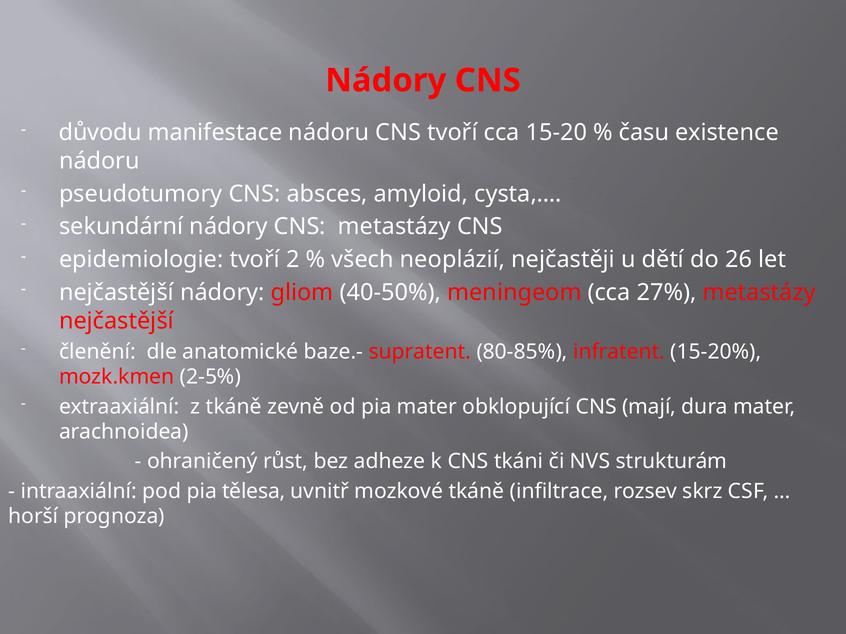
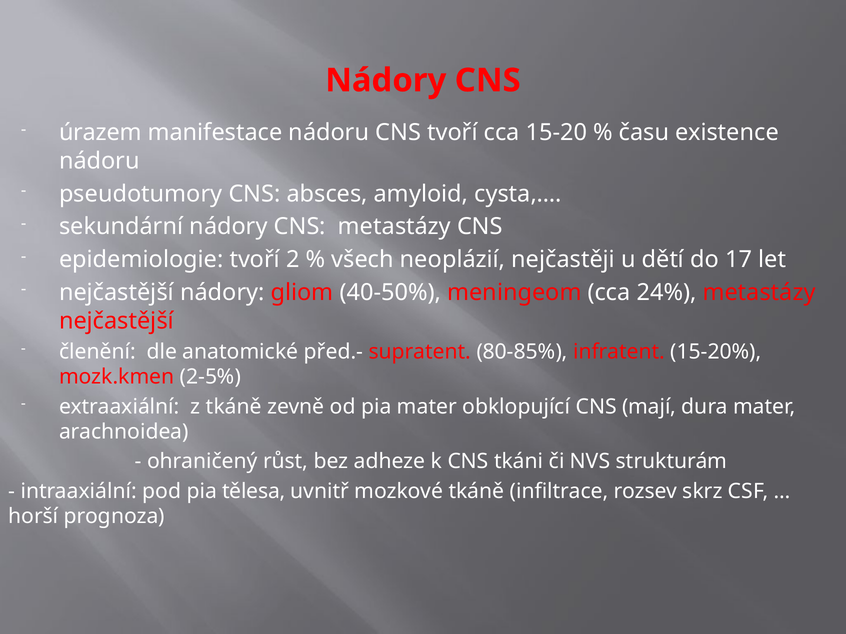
důvodu: důvodu -> úrazem
26: 26 -> 17
27%: 27% -> 24%
baze.-: baze.- -> před.-
